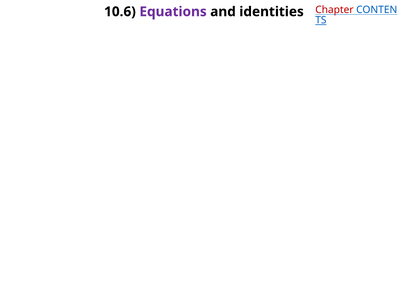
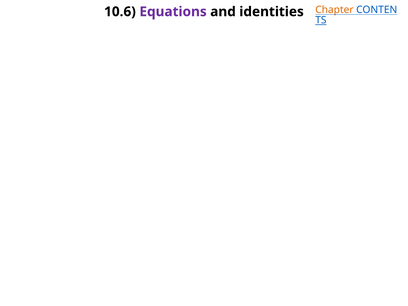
Chapter colour: red -> orange
